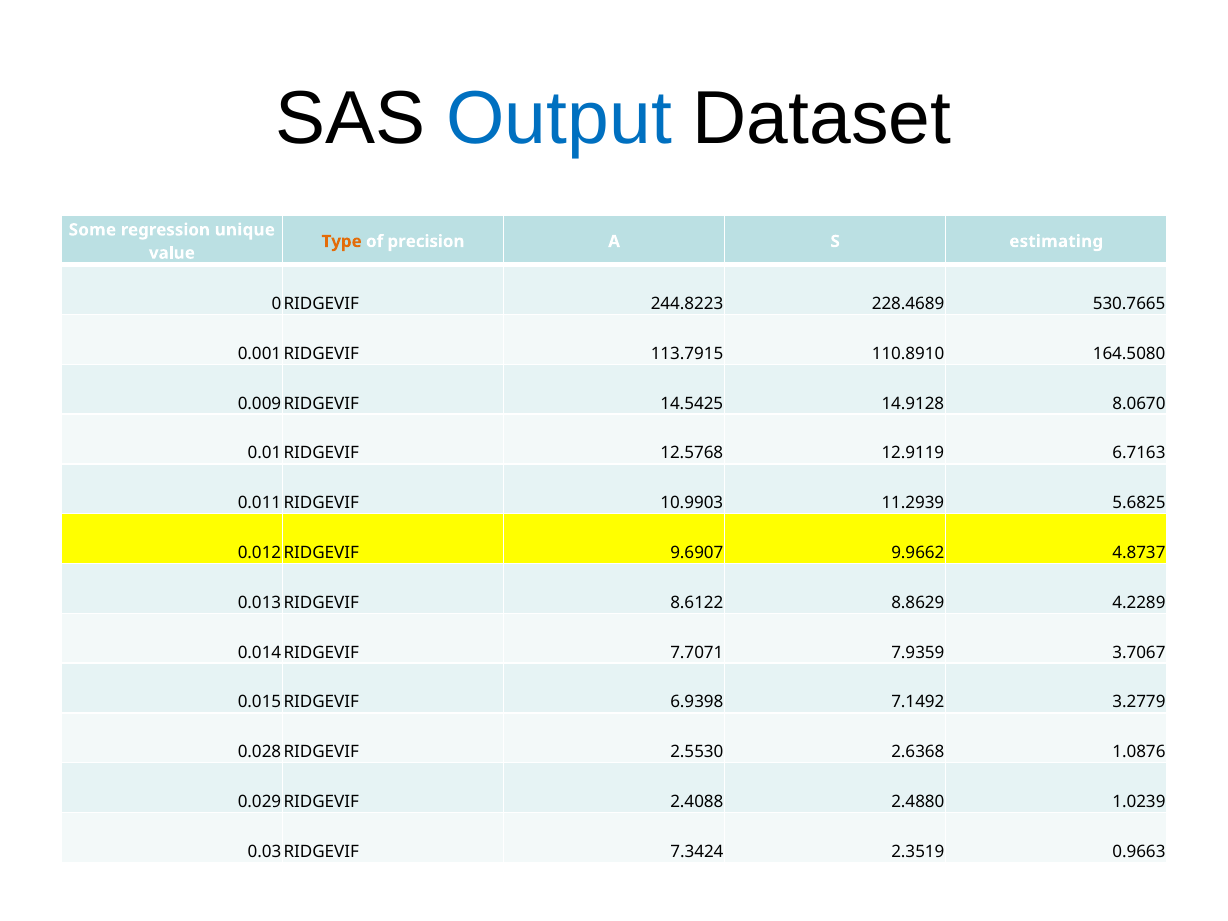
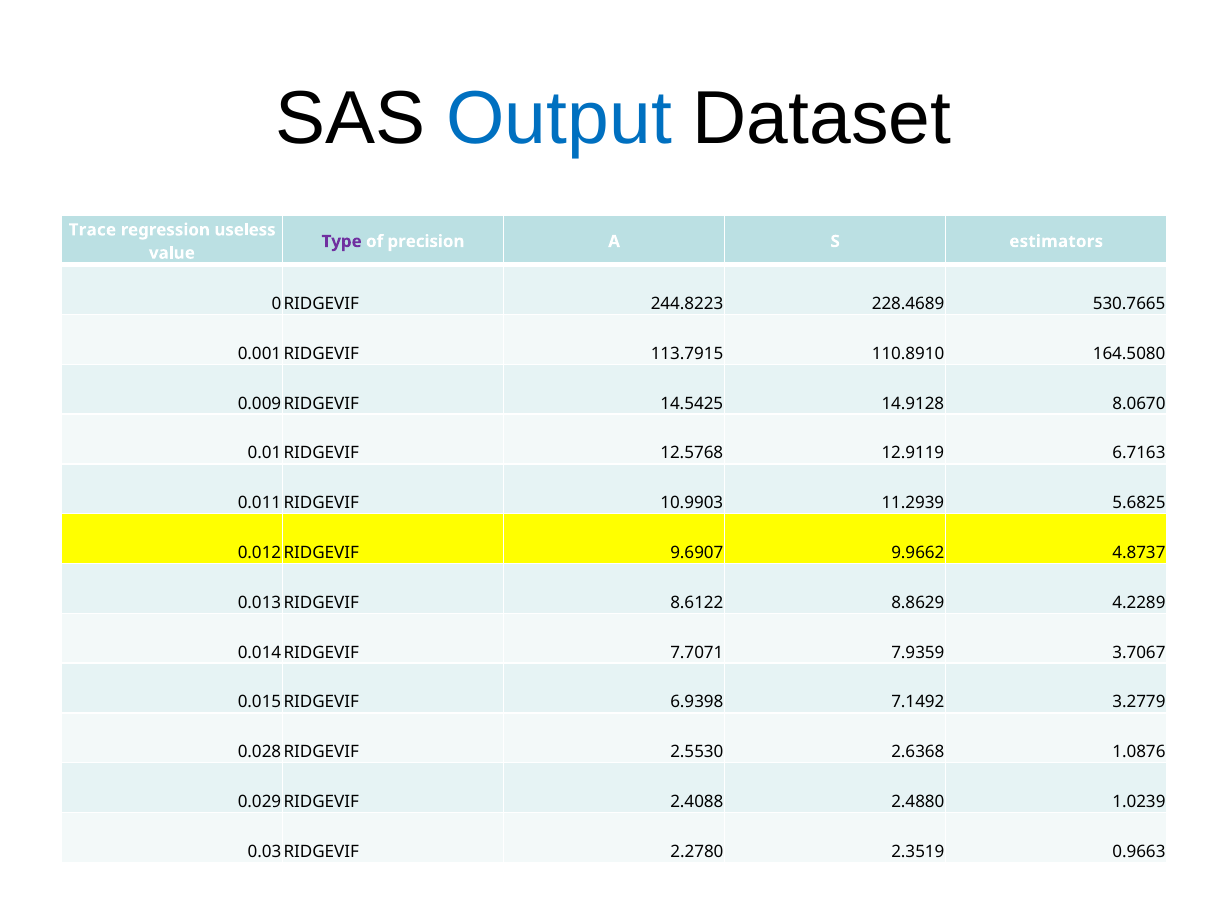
Some: Some -> Trace
unique: unique -> useless
Type colour: orange -> purple
estimating: estimating -> estimators
7.3424: 7.3424 -> 2.2780
